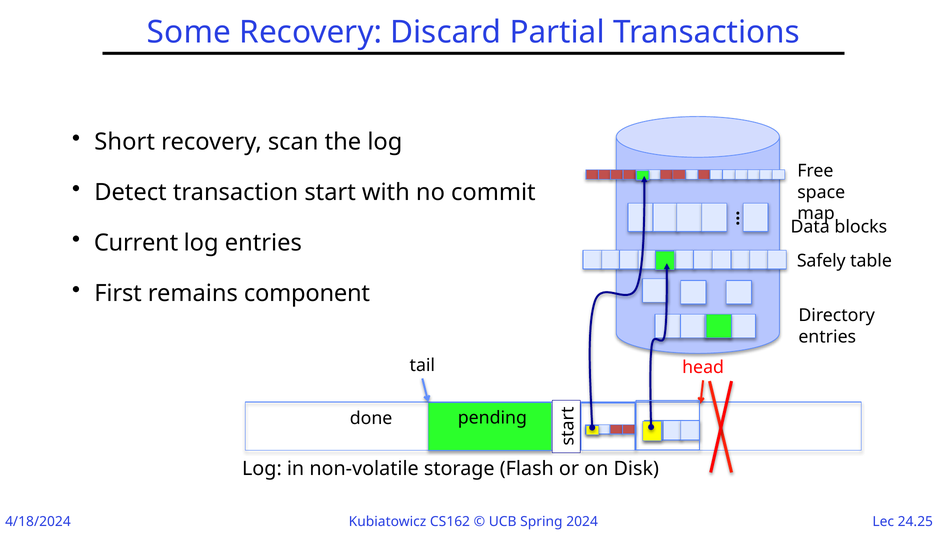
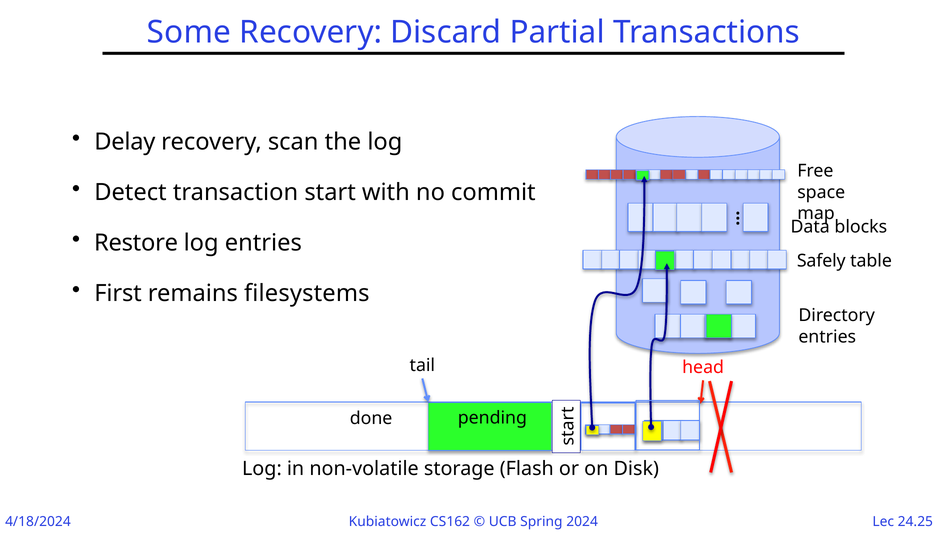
Short: Short -> Delay
Current: Current -> Restore
component: component -> filesystems
